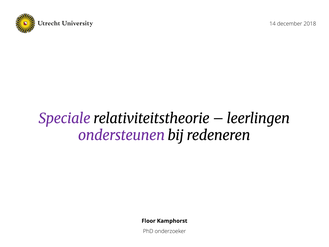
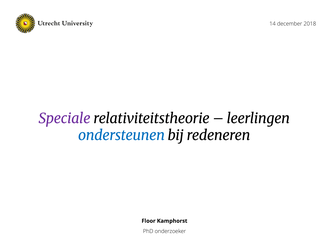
ondersteunen colour: purple -> blue
